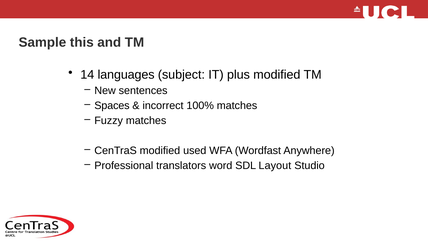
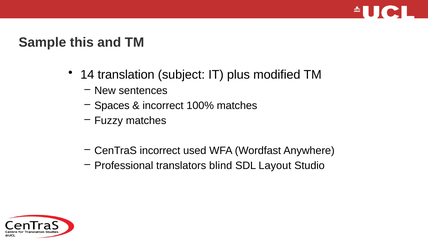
languages: languages -> translation
CenTraS modified: modified -> incorrect
word: word -> blind
